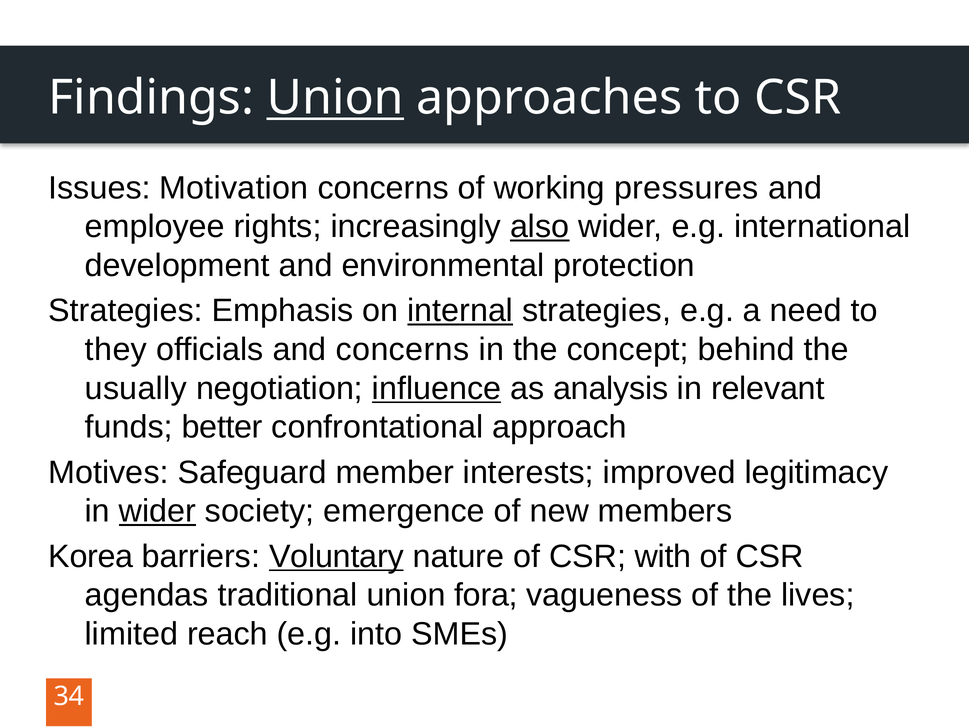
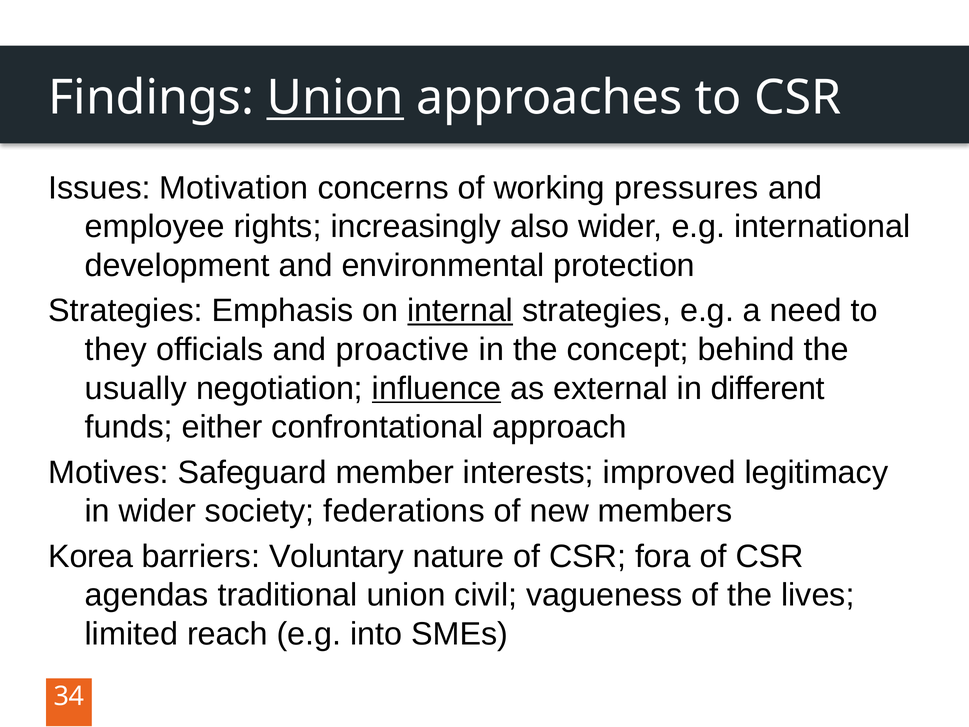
also underline: present -> none
and concerns: concerns -> proactive
analysis: analysis -> external
relevant: relevant -> different
better: better -> either
wider at (157, 511) underline: present -> none
emergence: emergence -> federations
Voluntary underline: present -> none
with: with -> fora
fora: fora -> civil
